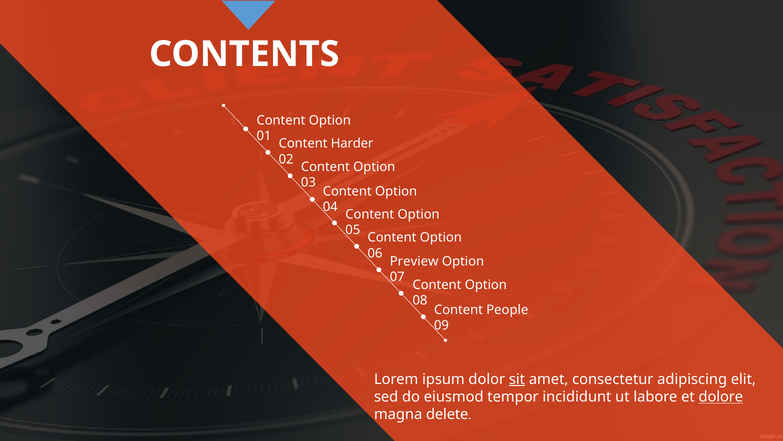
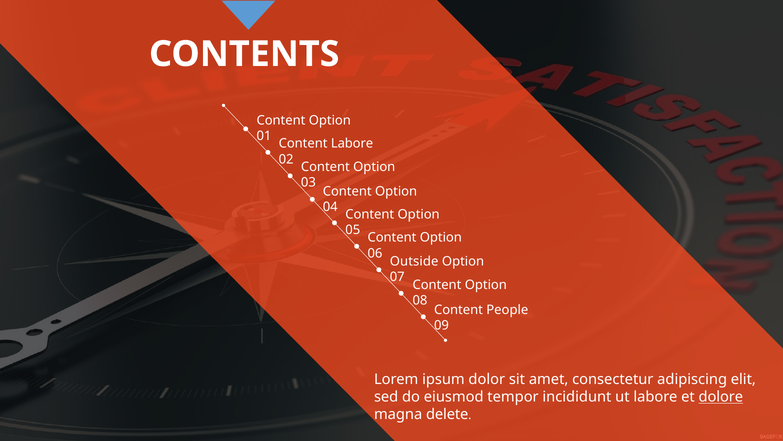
Content Harder: Harder -> Labore
Preview: Preview -> Outside
sit underline: present -> none
